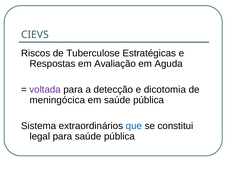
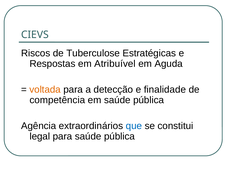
Avaliação: Avaliação -> Atribuível
voltada colour: purple -> orange
dicotomia: dicotomia -> finalidade
meningócica: meningócica -> competência
Sistema: Sistema -> Agência
